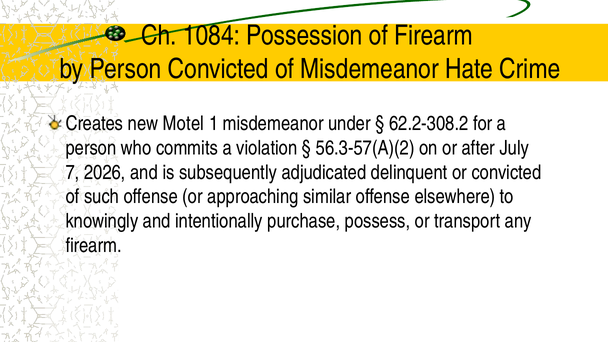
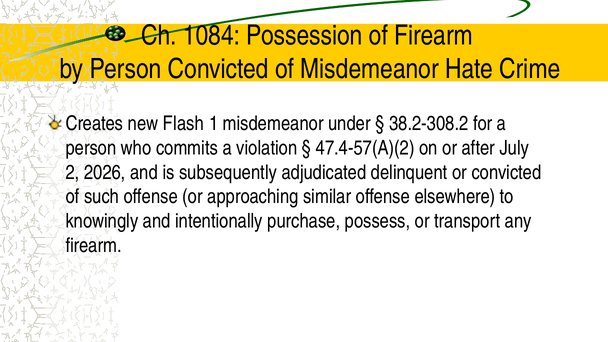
Motel: Motel -> Flash
62.2-308.2: 62.2-308.2 -> 38.2-308.2
56.3-57(A)(2: 56.3-57(A)(2 -> 47.4-57(A)(2
7: 7 -> 2
